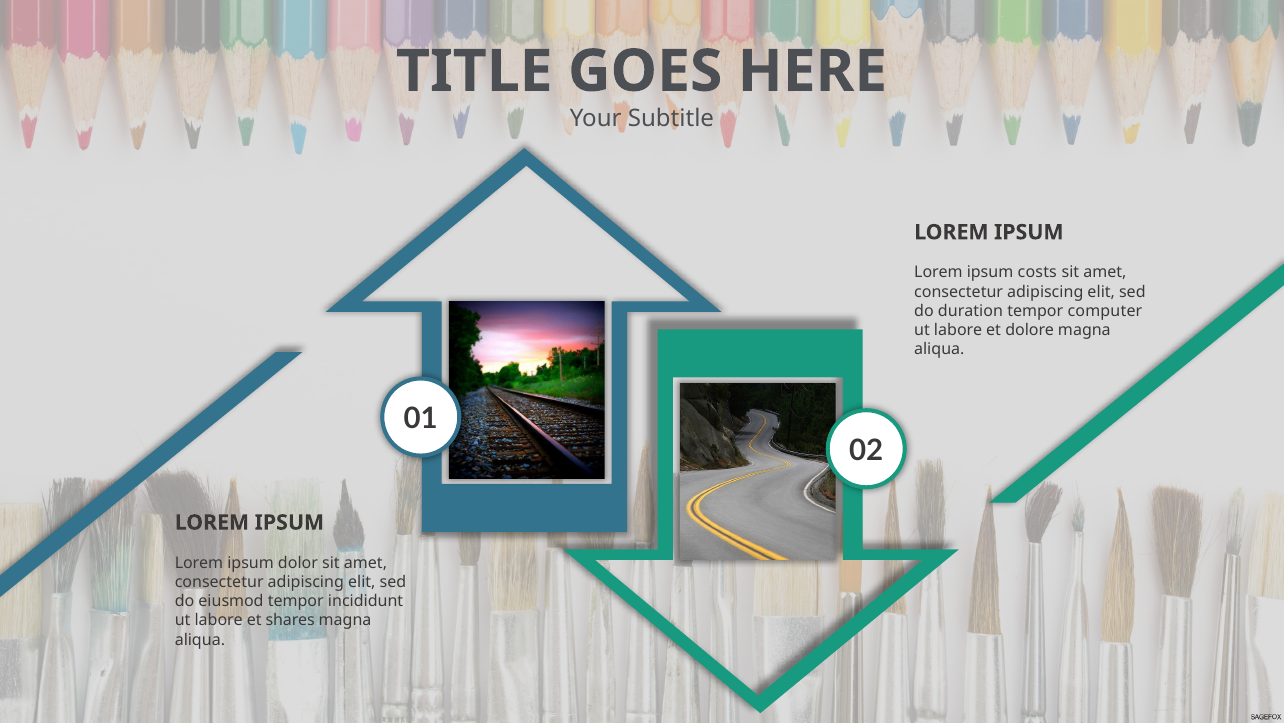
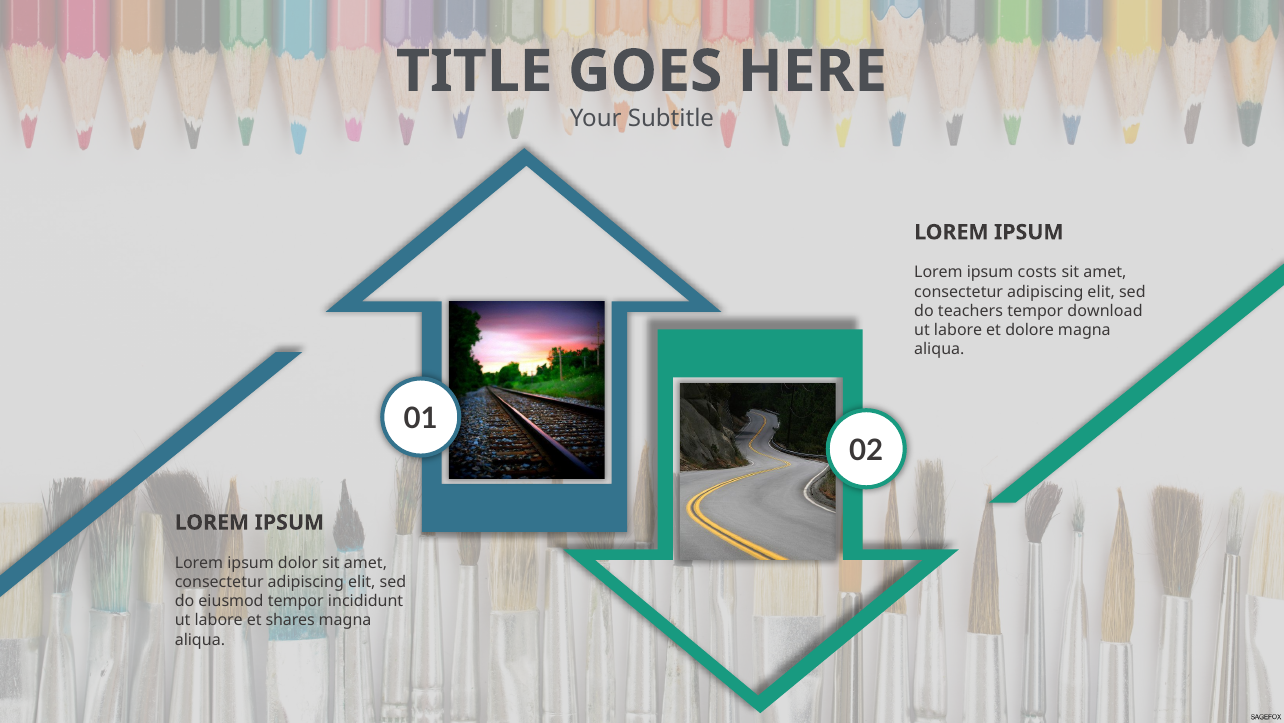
duration: duration -> teachers
computer: computer -> download
